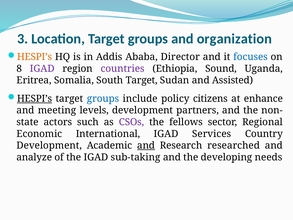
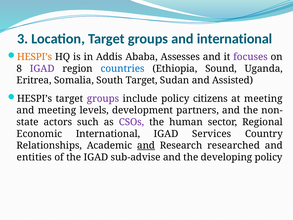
and organization: organization -> international
Director: Director -> Assesses
focuses colour: blue -> purple
countries colour: purple -> blue
HESPI’s at (35, 99) underline: present -> none
groups at (103, 99) colour: blue -> purple
at enhance: enhance -> meeting
fellows: fellows -> human
Development at (49, 145): Development -> Relationships
analyze: analyze -> entities
sub-taking: sub-taking -> sub-advise
developing needs: needs -> policy
